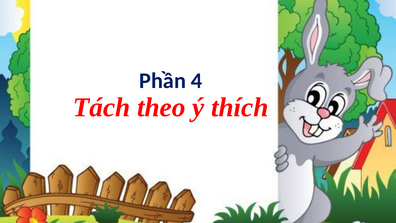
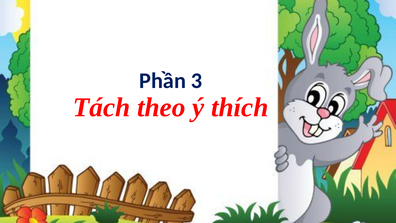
4: 4 -> 3
